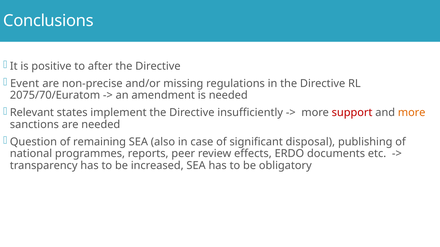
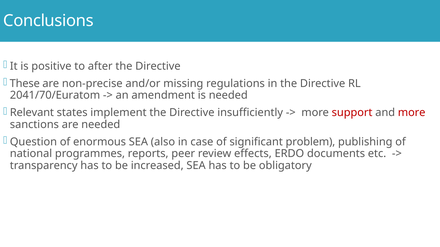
Event: Event -> These
2075/70/Euratom: 2075/70/Euratom -> 2041/70/Euratom
more at (412, 113) colour: orange -> red
remaining: remaining -> enormous
disposal: disposal -> problem
